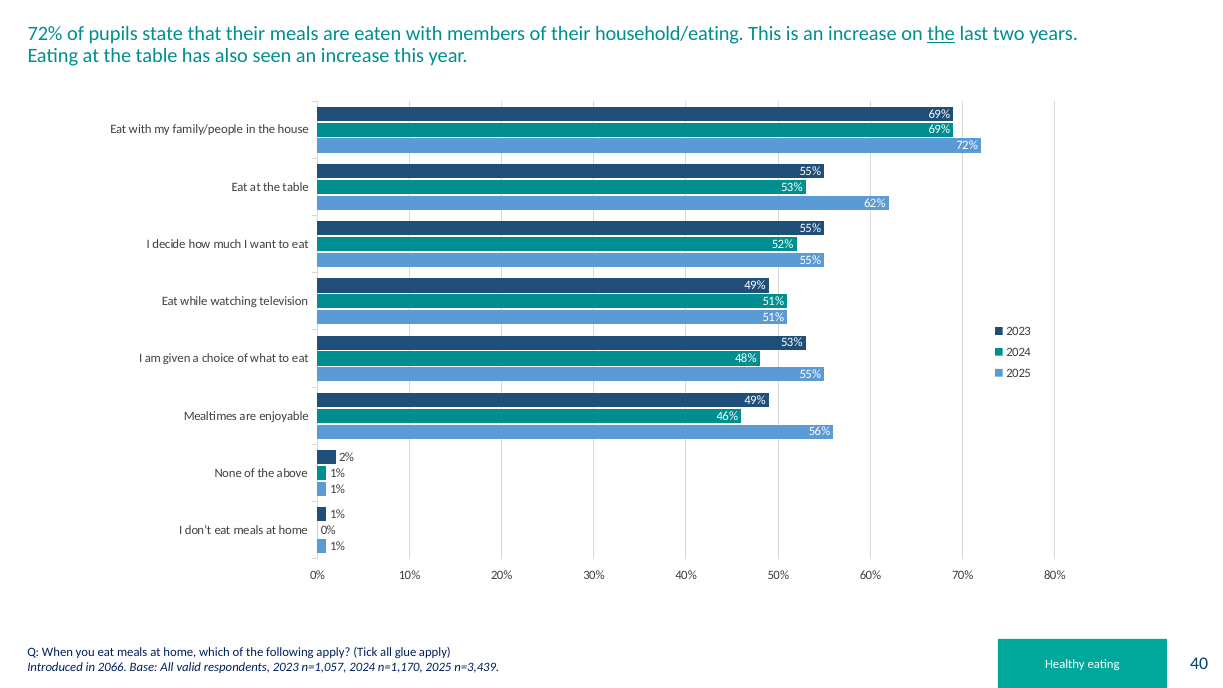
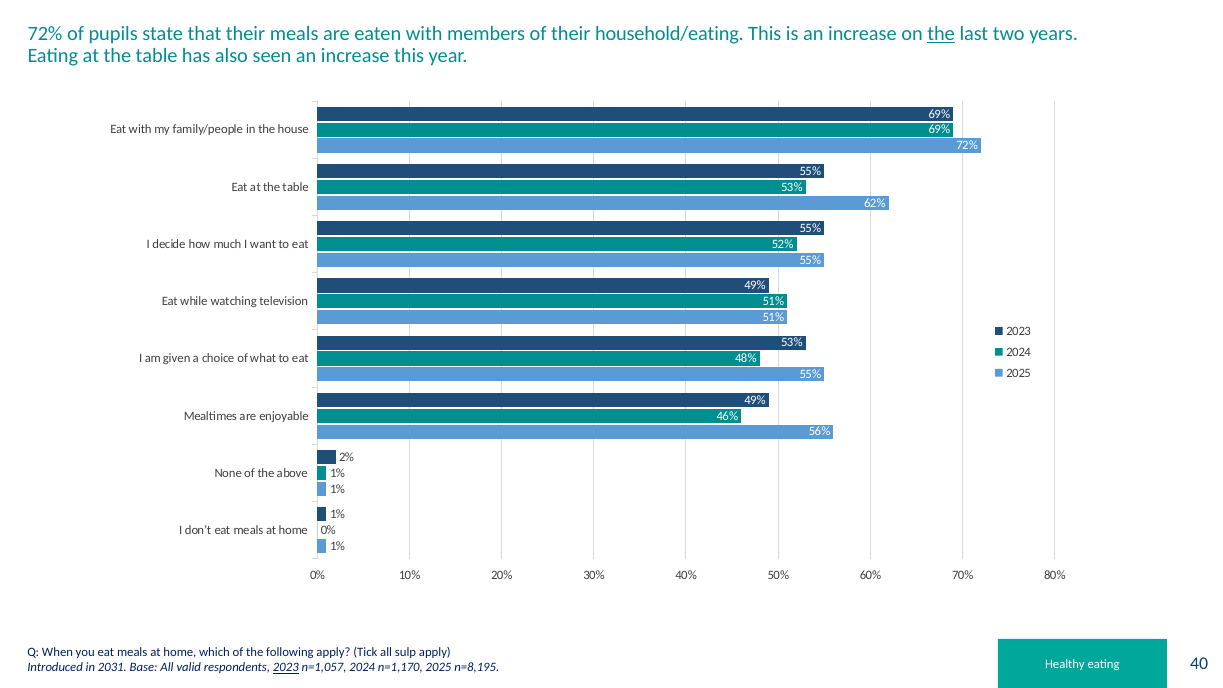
glue: glue -> sulp
2066: 2066 -> 2031
2023 at (286, 668) underline: none -> present
n=3,439: n=3,439 -> n=8,195
